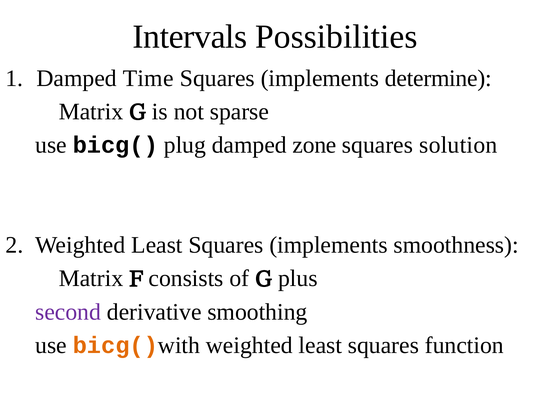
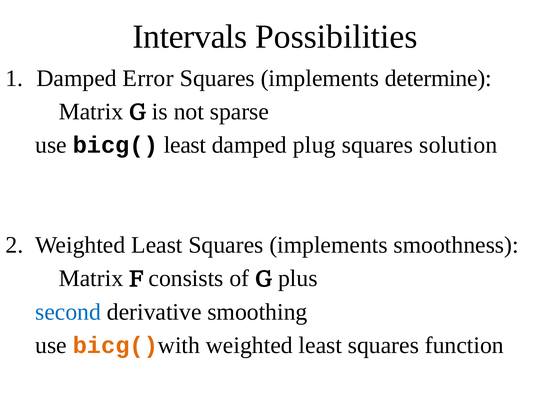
Time: Time -> Error
plug at (185, 145): plug -> least
zone: zone -> plug
second colour: purple -> blue
